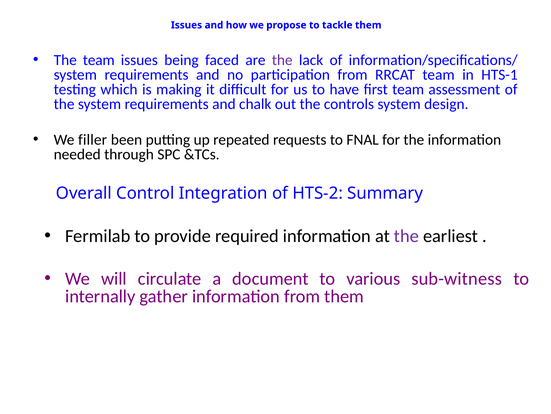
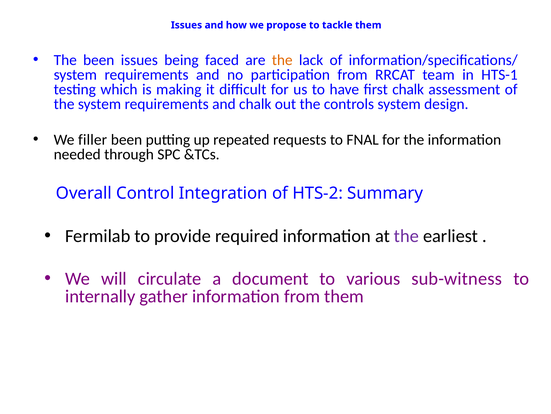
The team: team -> been
the at (282, 60) colour: purple -> orange
first team: team -> chalk
